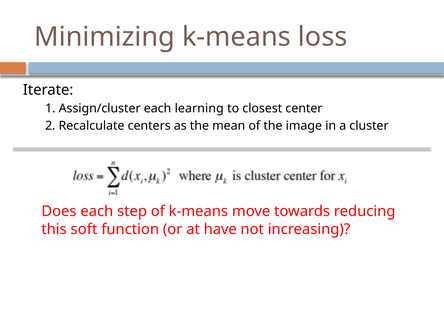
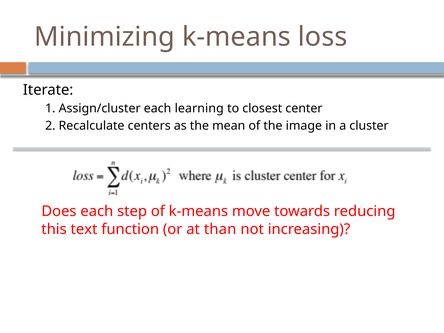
soft: soft -> text
have: have -> than
